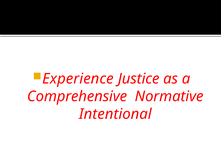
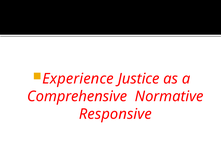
Intentional: Intentional -> Responsive
